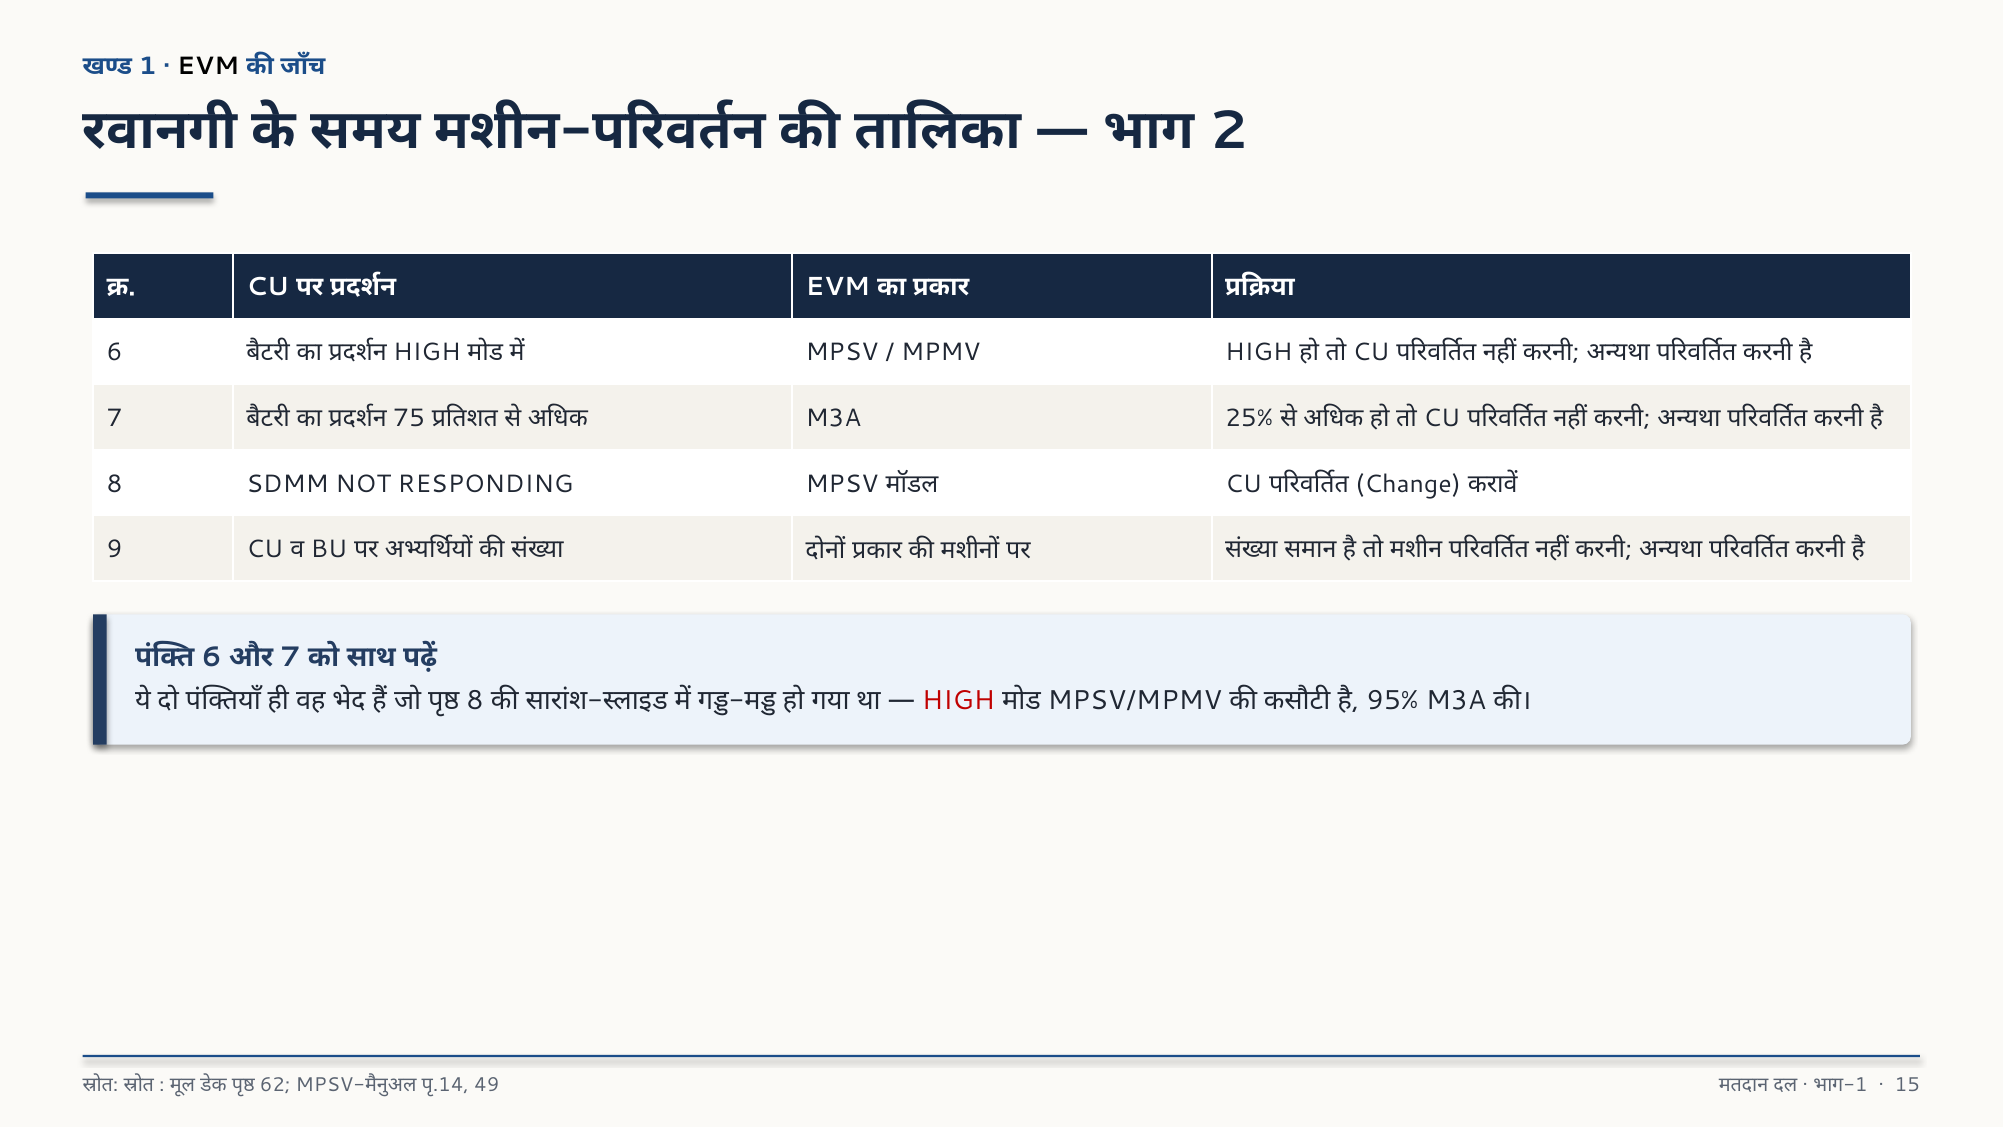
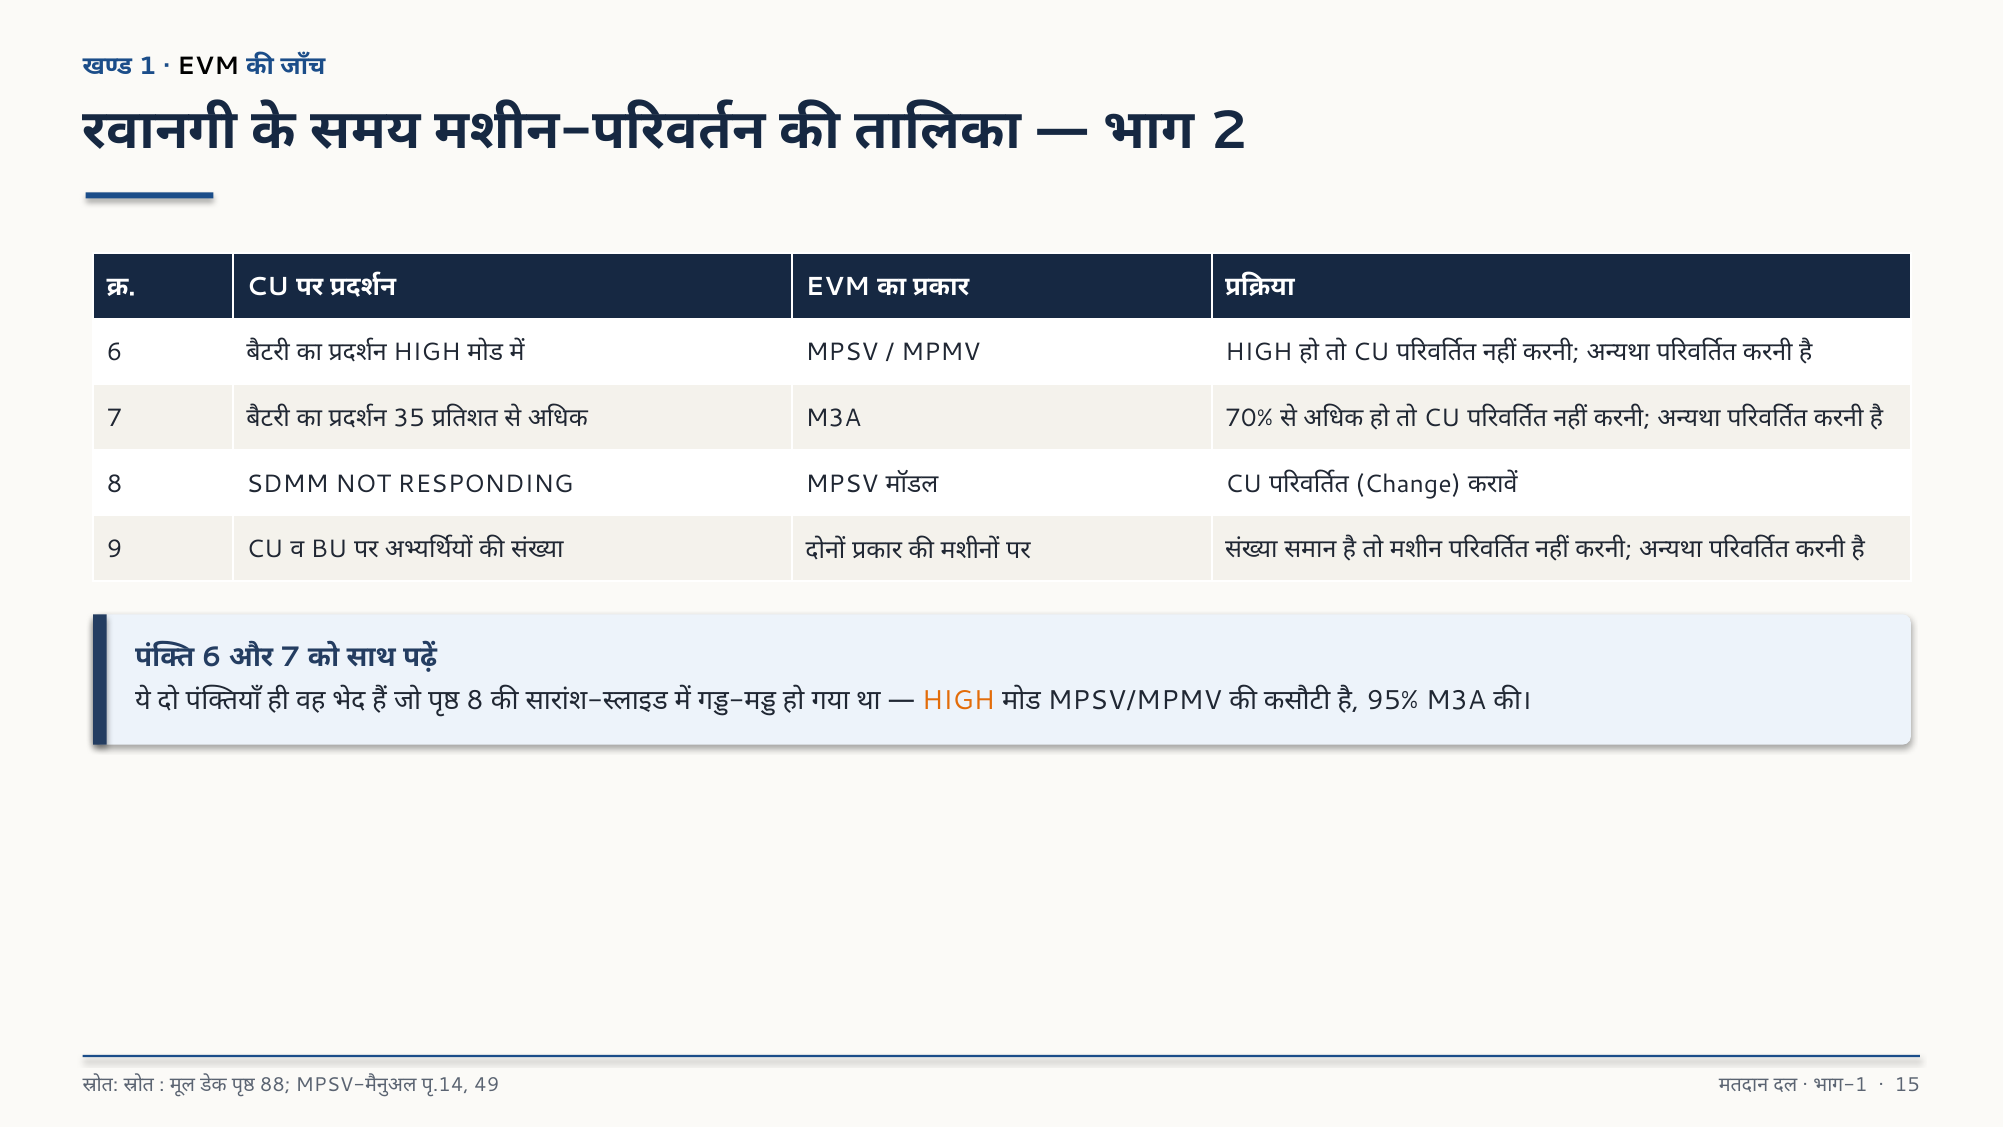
75: 75 -> 35
25%: 25% -> 70%
HIGH at (958, 700) colour: red -> orange
62: 62 -> 88
